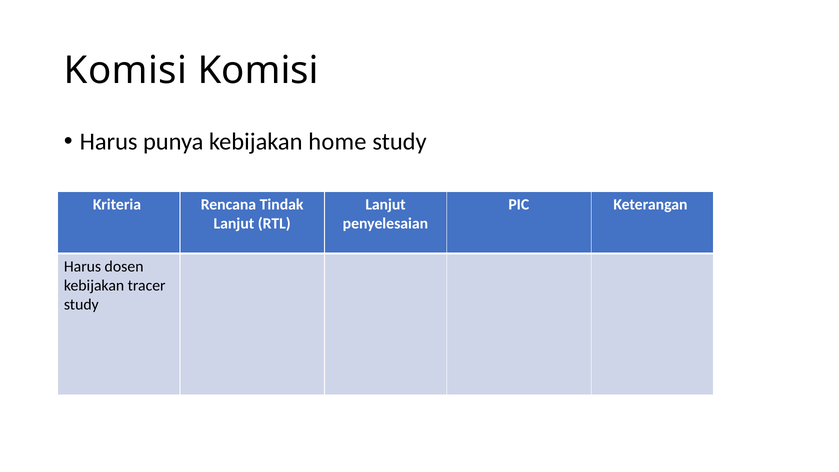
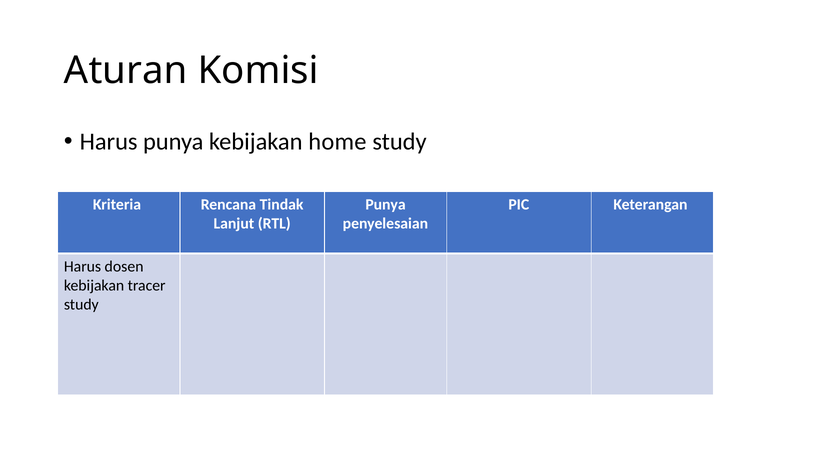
Komisi at (126, 70): Komisi -> Aturan
Lanjut at (386, 204): Lanjut -> Punya
